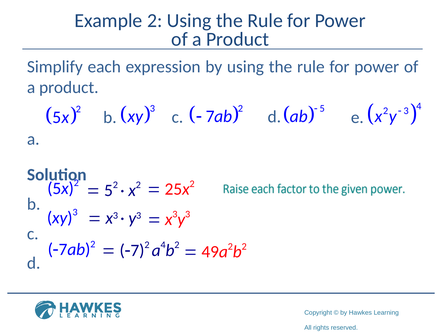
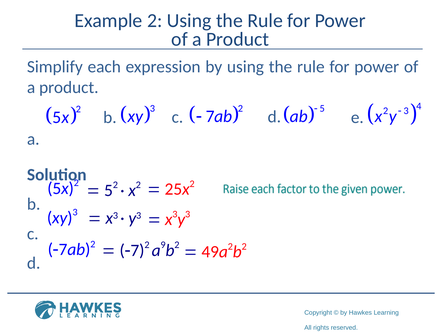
a 4: 4 -> 9
